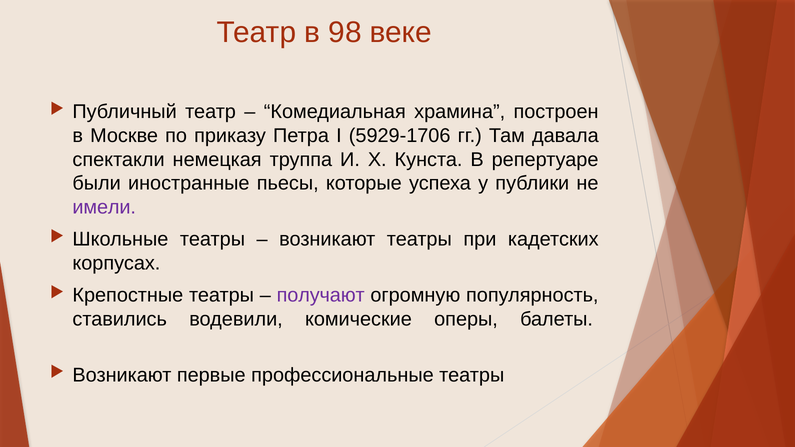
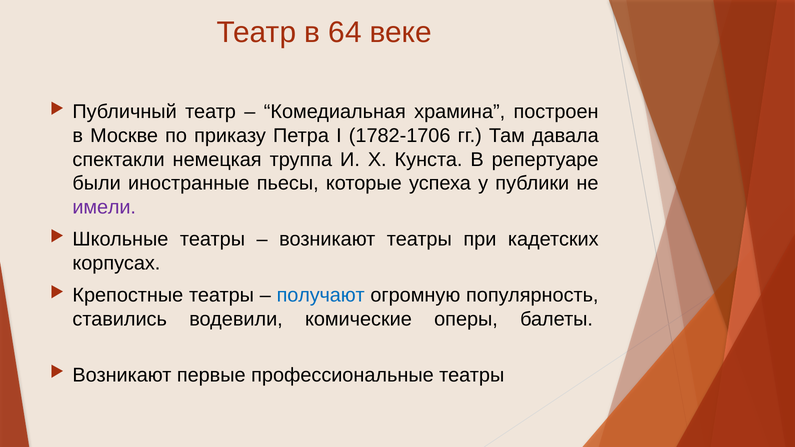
98: 98 -> 64
5929-1706: 5929-1706 -> 1782-1706
получают colour: purple -> blue
